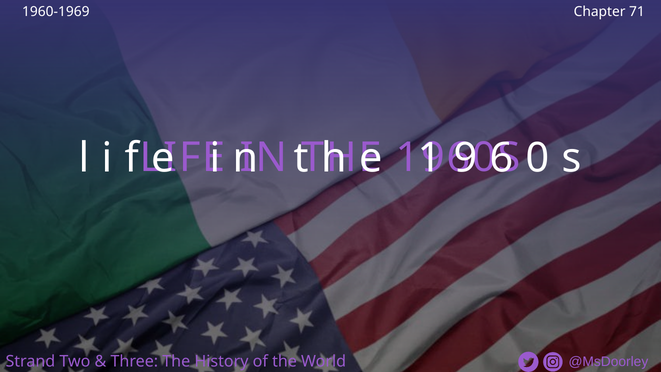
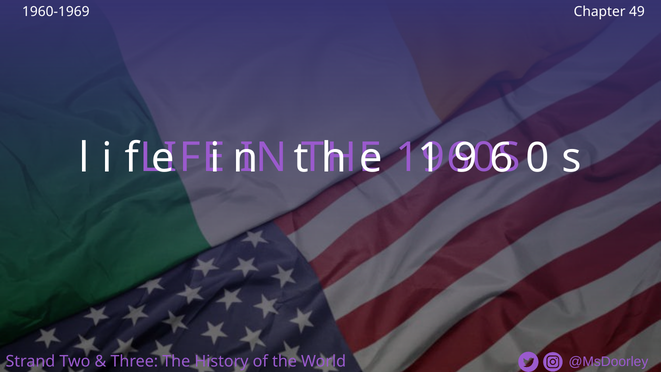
71: 71 -> 49
